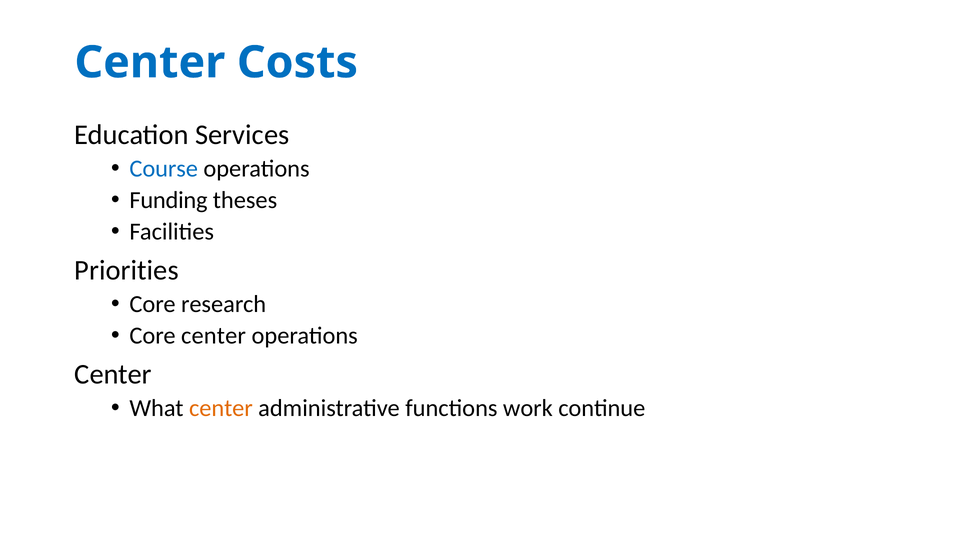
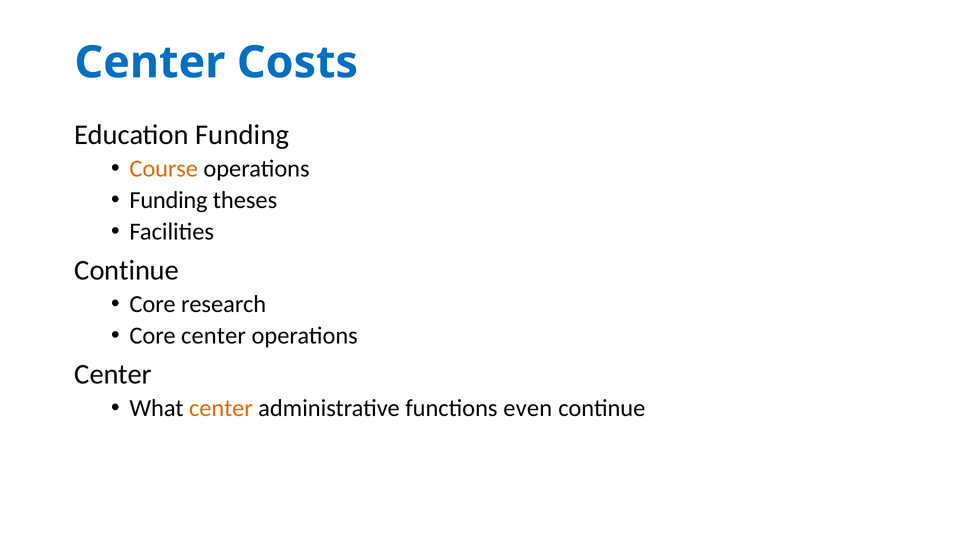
Education Services: Services -> Funding
Course colour: blue -> orange
Priorities at (127, 270): Priorities -> Continue
work: work -> even
